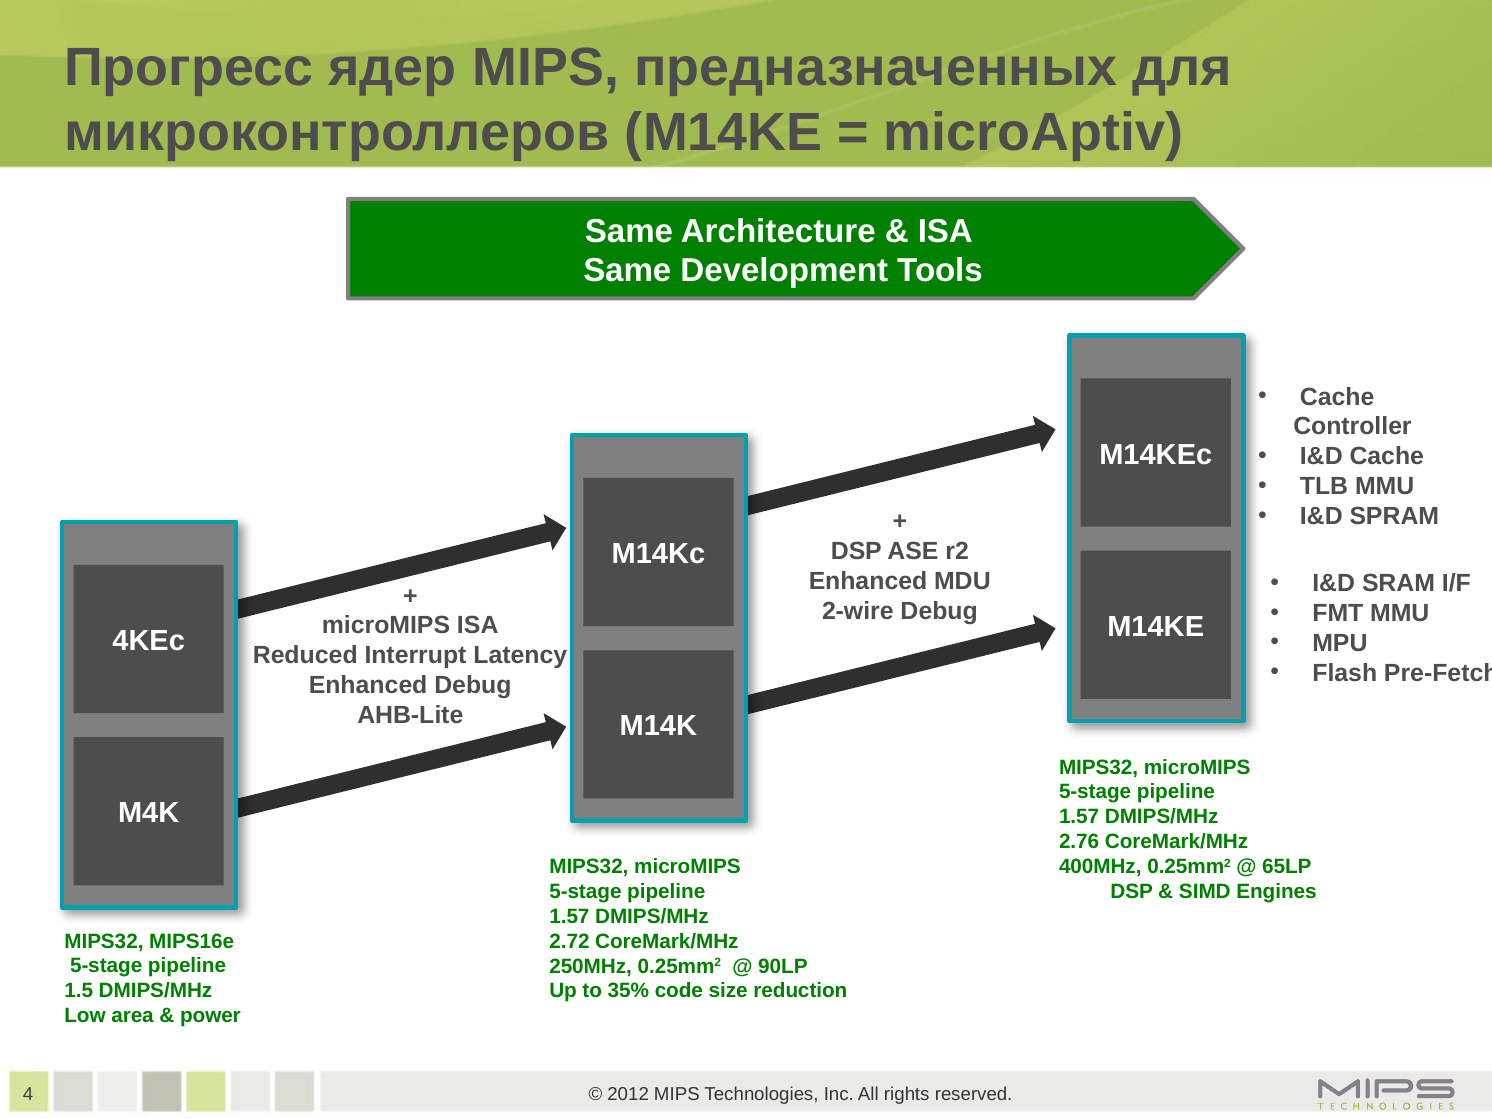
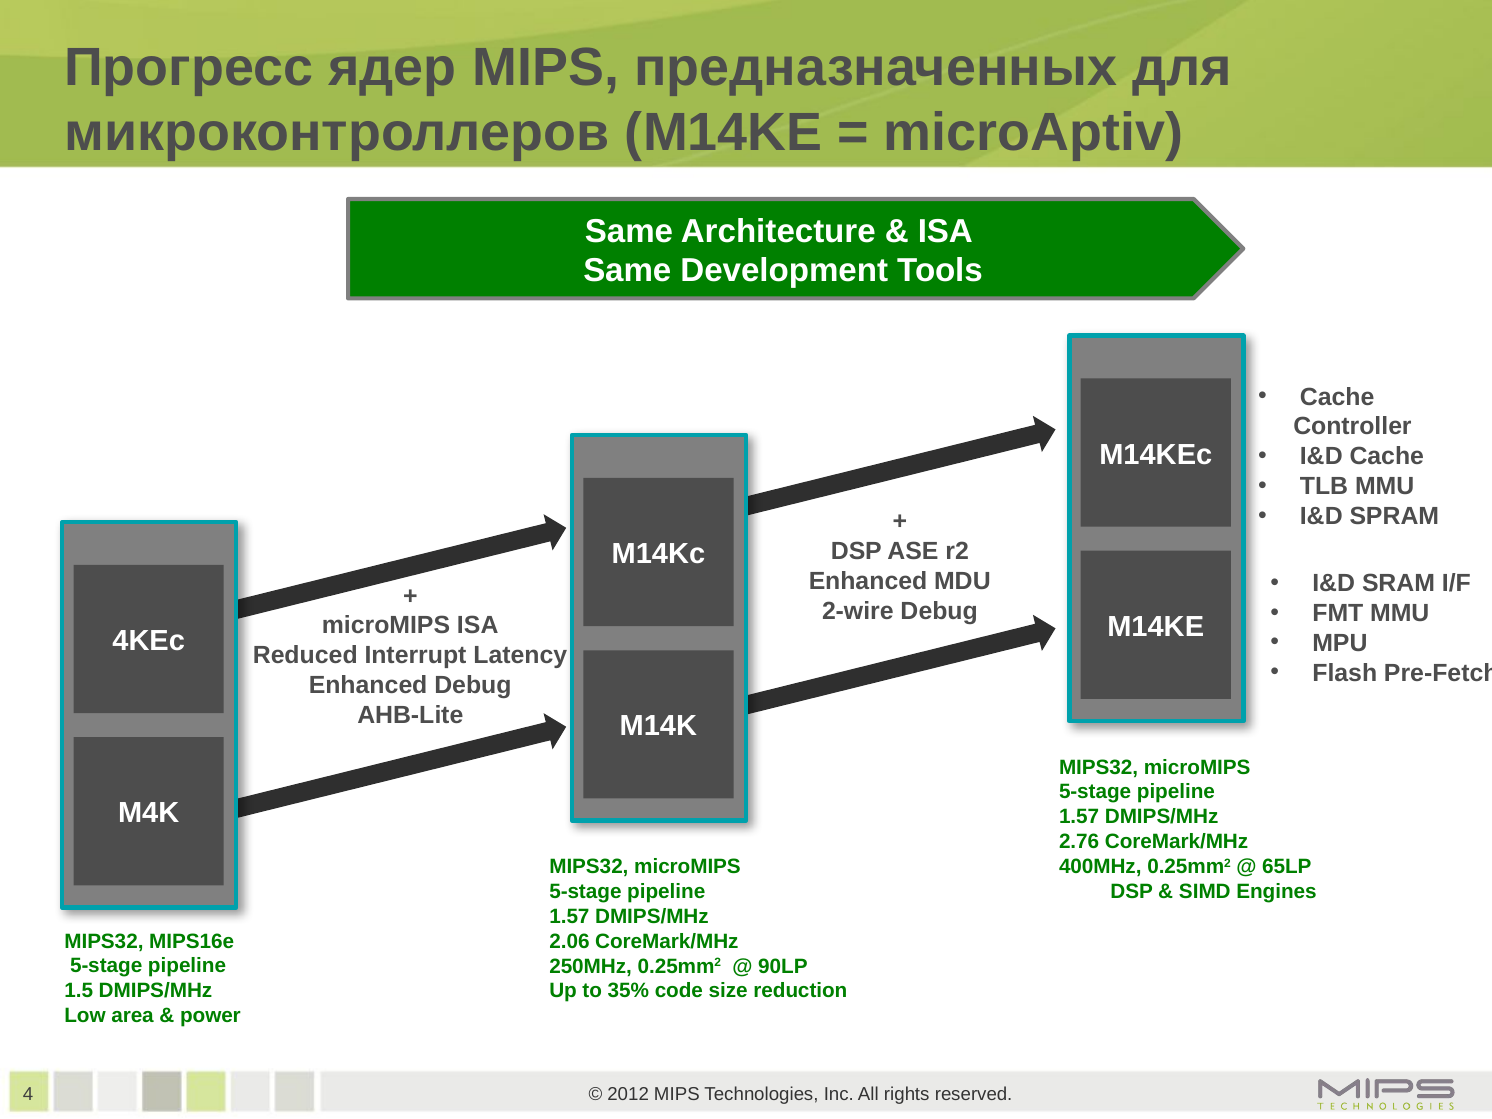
2.72: 2.72 -> 2.06
